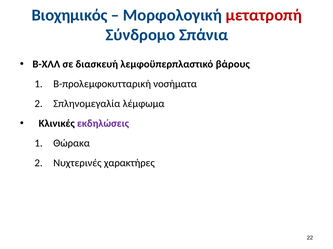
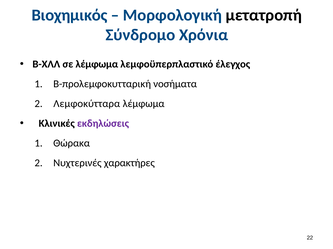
μετατροπή colour: red -> black
Σπάνια: Σπάνια -> Χρόνια
σε διασκευή: διασκευή -> λέμφωμα
βάρους: βάρους -> έλεγχος
Σπληνομεγαλία: Σπληνομεγαλία -> Λεμφοκύτταρα
